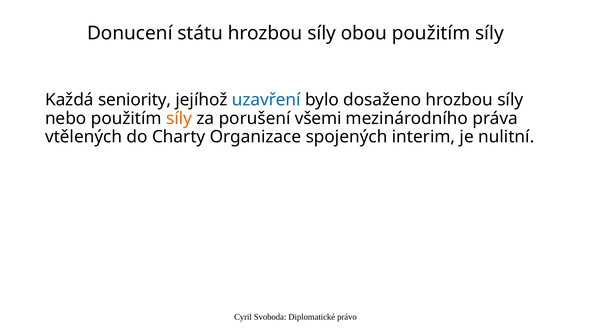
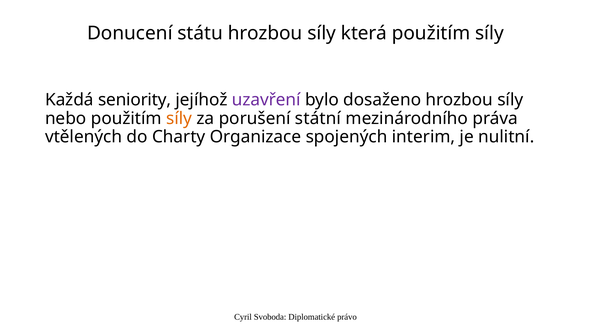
obou: obou -> která
uzavření colour: blue -> purple
všemi: všemi -> státní
